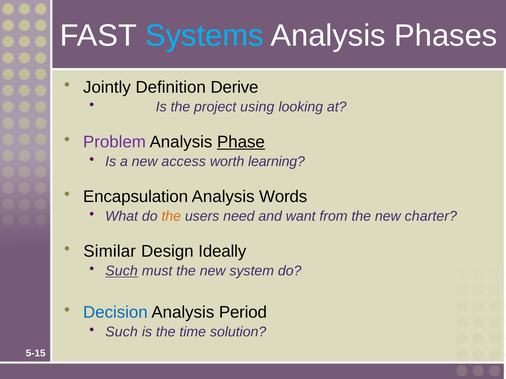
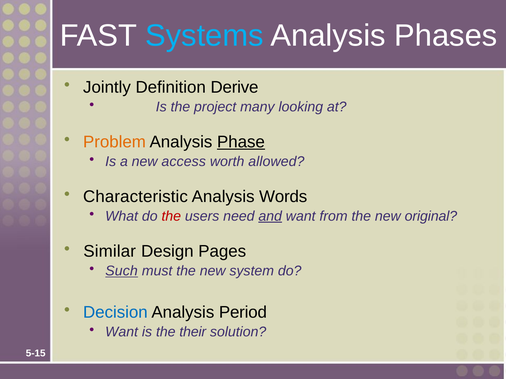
using: using -> many
Problem colour: purple -> orange
learning: learning -> allowed
Encapsulation: Encapsulation -> Characteristic
the at (171, 216) colour: orange -> red
and underline: none -> present
charter: charter -> original
Ideally: Ideally -> Pages
Such at (122, 332): Such -> Want
time: time -> their
